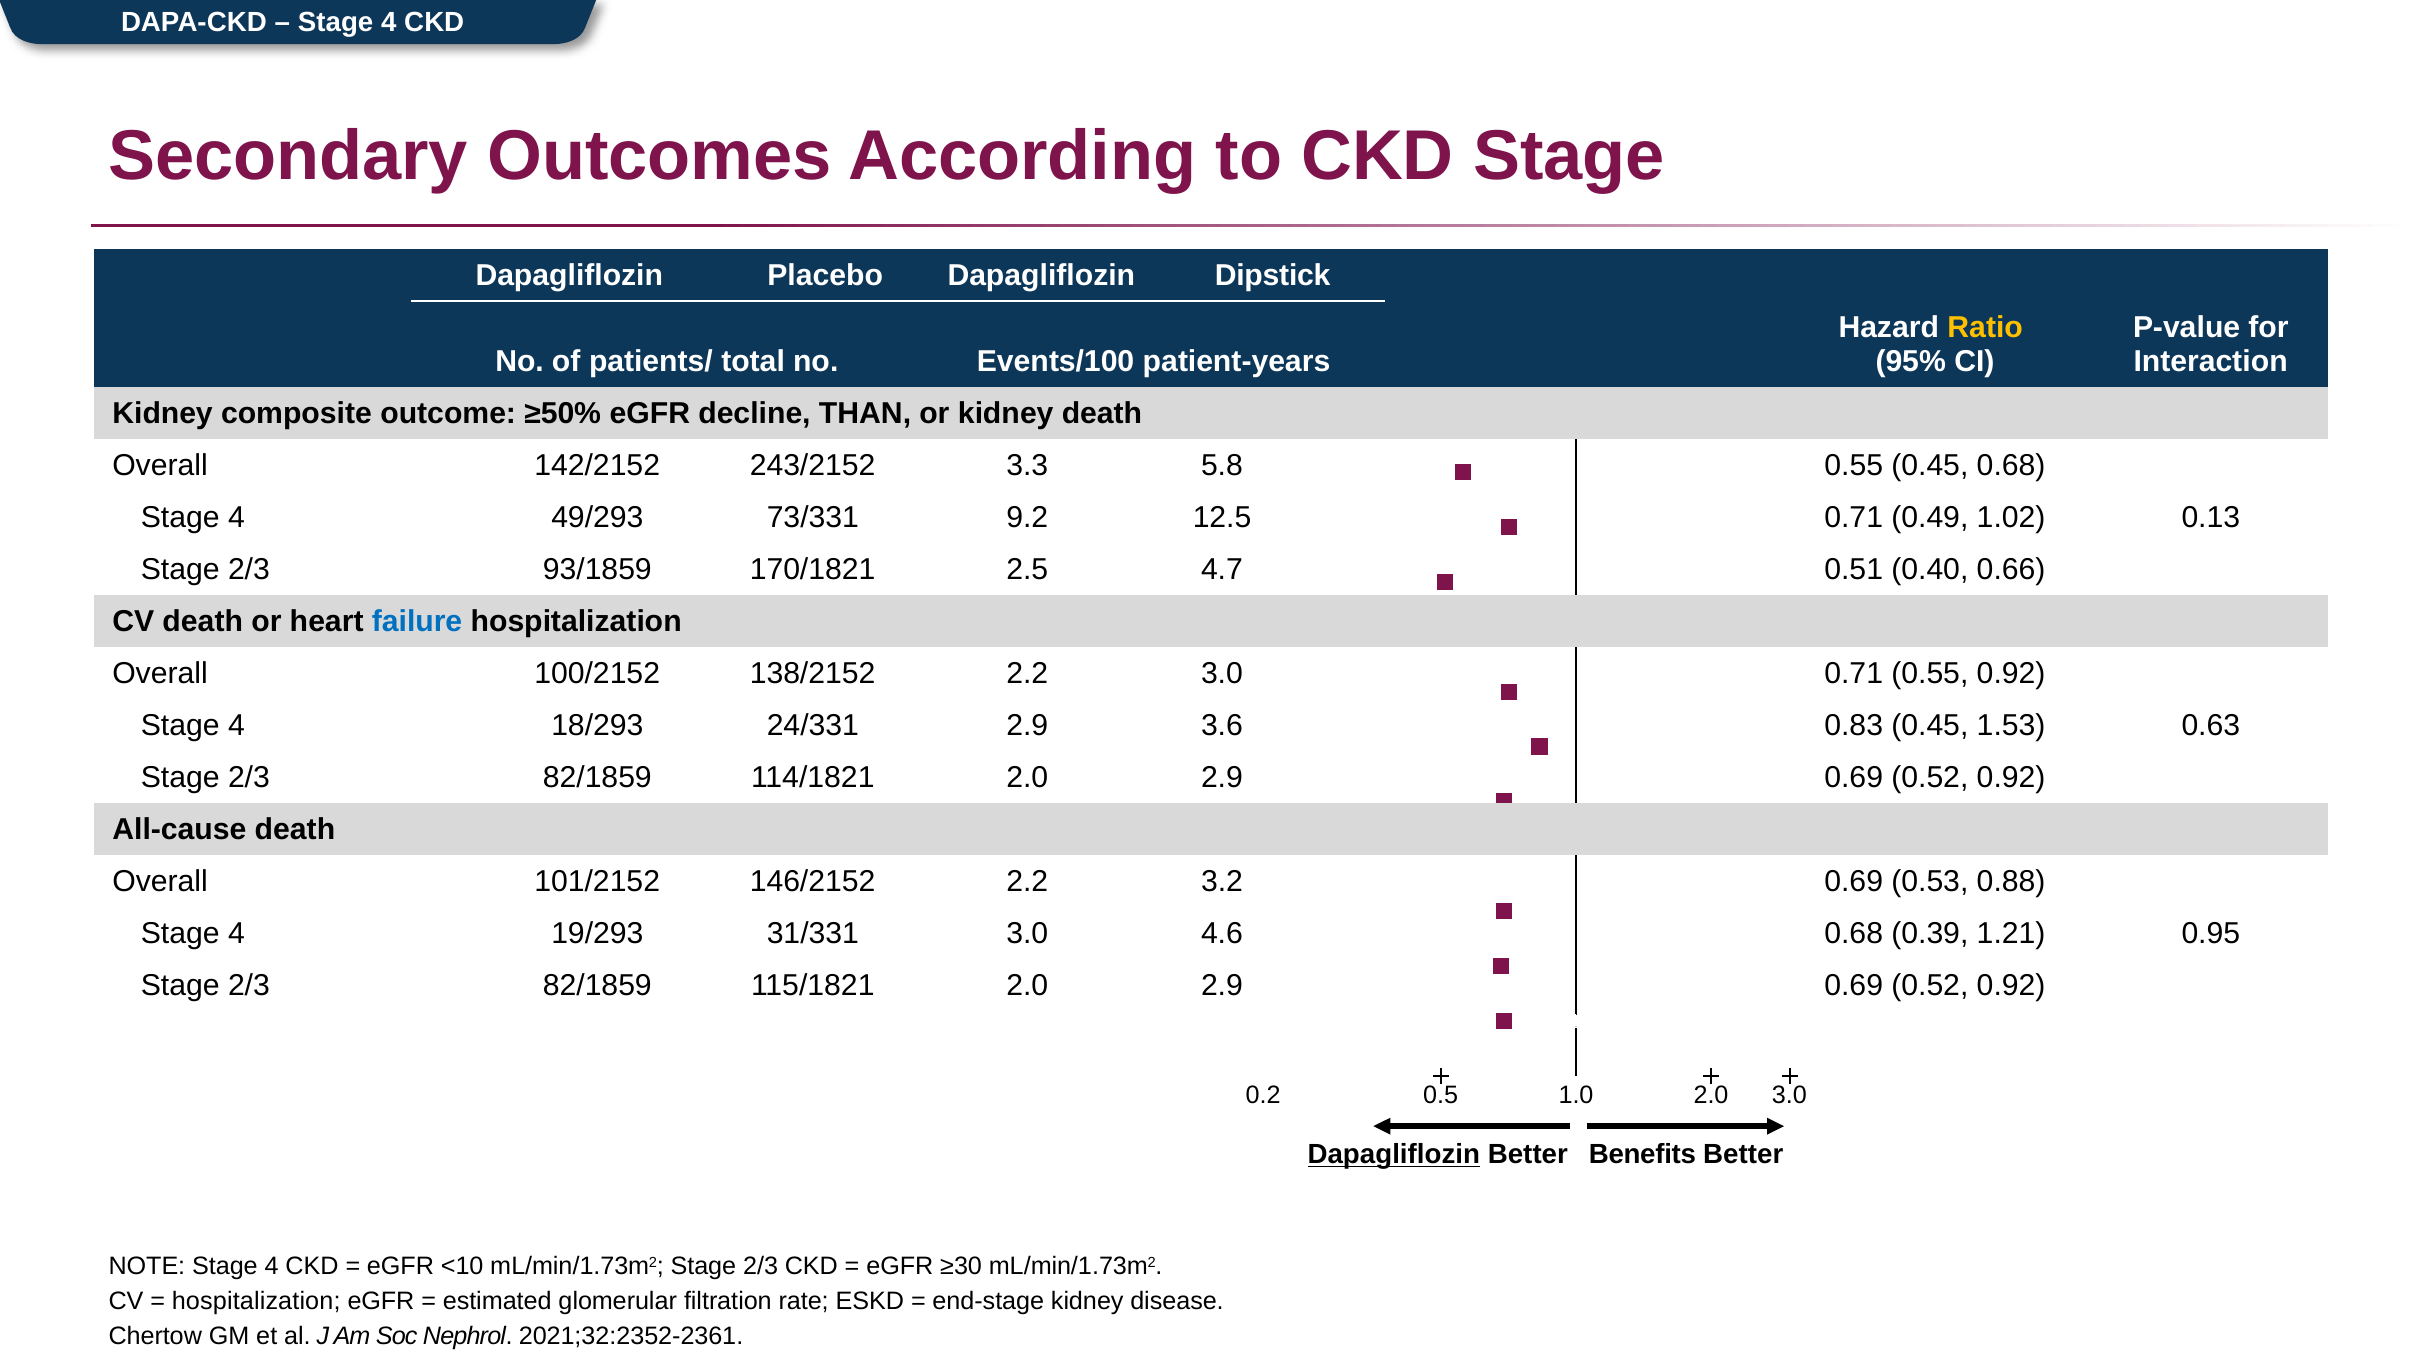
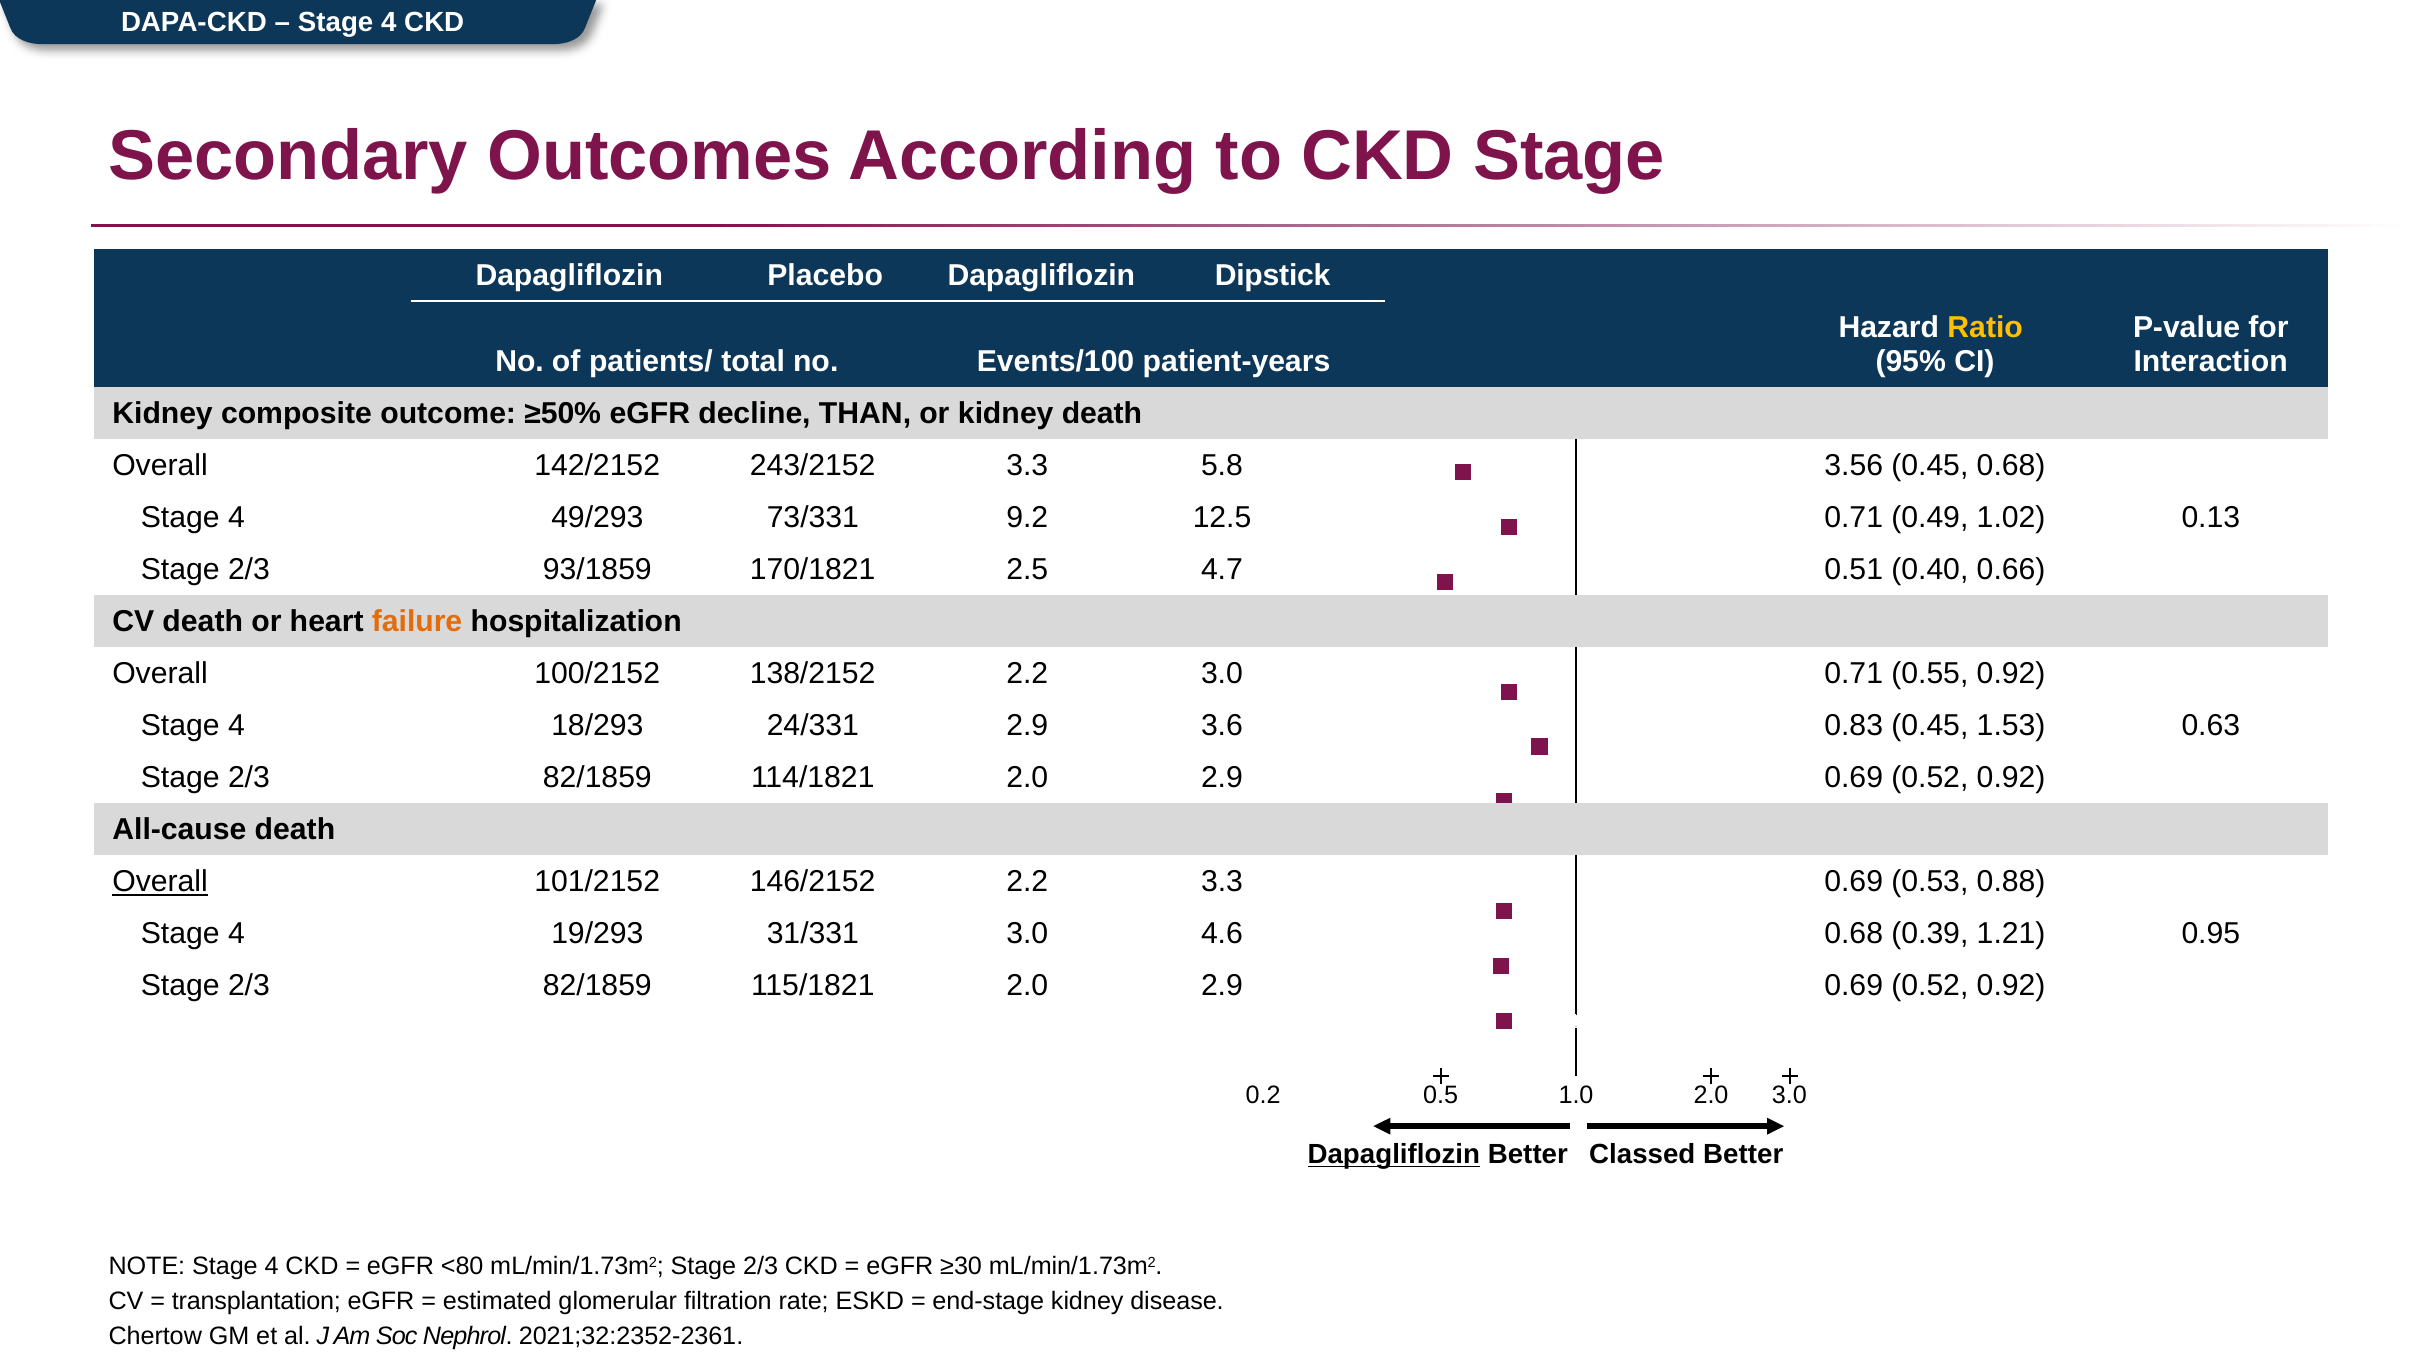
5.8 0.55: 0.55 -> 3.56
failure colour: blue -> orange
Overall at (160, 882) underline: none -> present
2.2 3.2: 3.2 -> 3.3
Benefits: Benefits -> Classed
<10: <10 -> <80
hospitalization at (256, 1301): hospitalization -> transplantation
